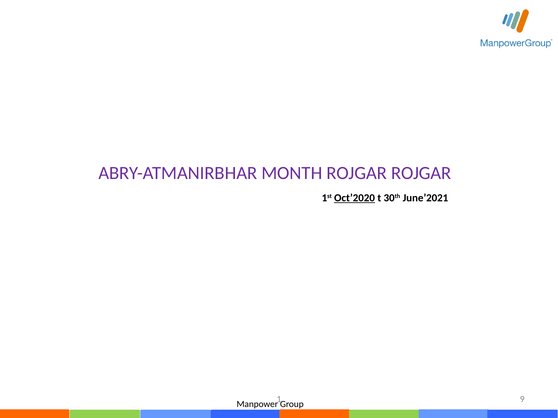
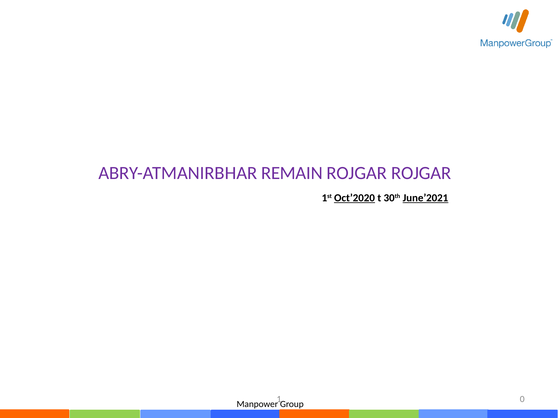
MONTH: MONTH -> REMAIN
June’2021 underline: none -> present
9: 9 -> 0
